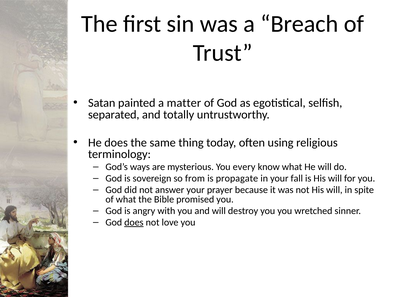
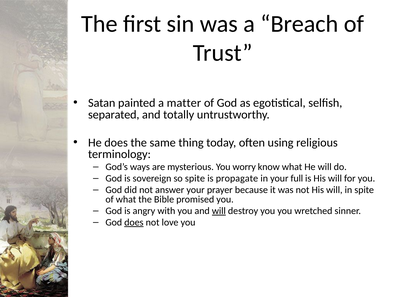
every: every -> worry
so from: from -> spite
fall: fall -> full
will at (219, 211) underline: none -> present
